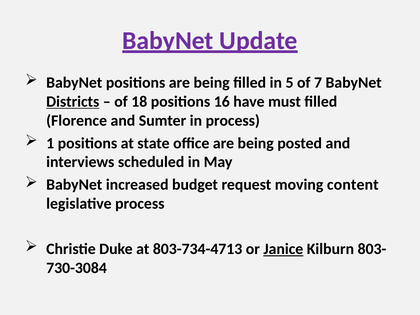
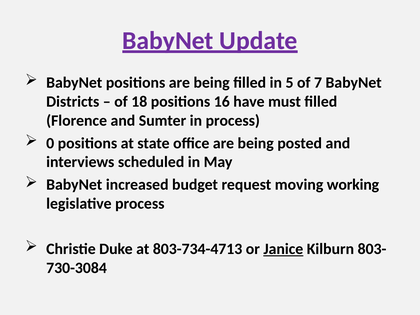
Districts underline: present -> none
1: 1 -> 0
content: content -> working
